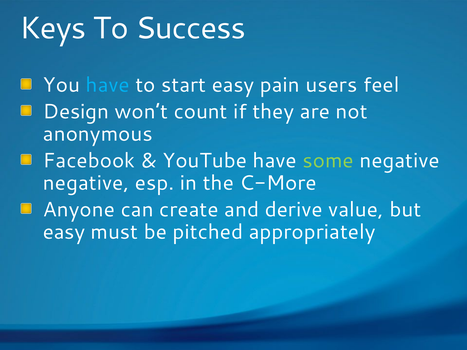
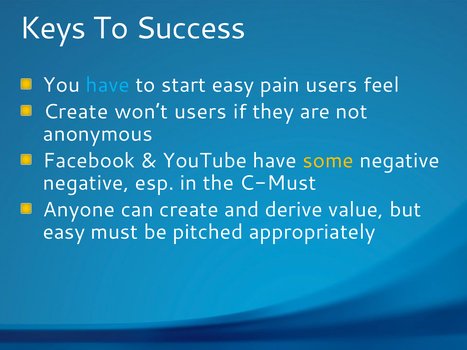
Design at (76, 112): Design -> Create
won’t count: count -> users
some colour: light green -> yellow
C-More: C-More -> C-Must
